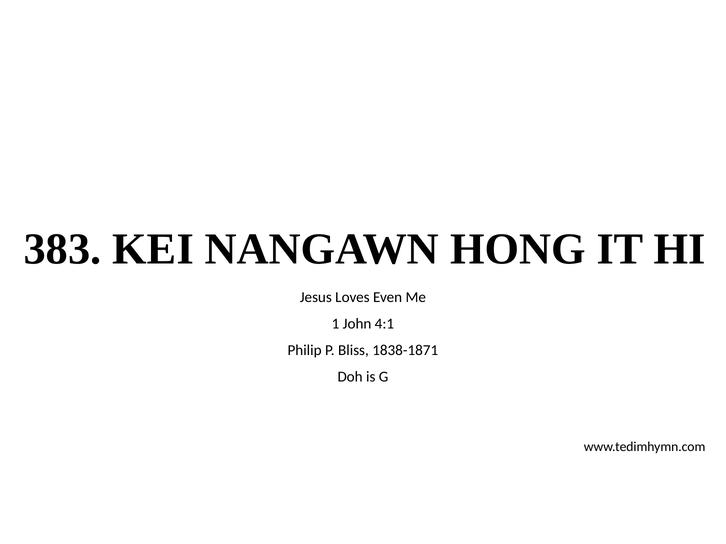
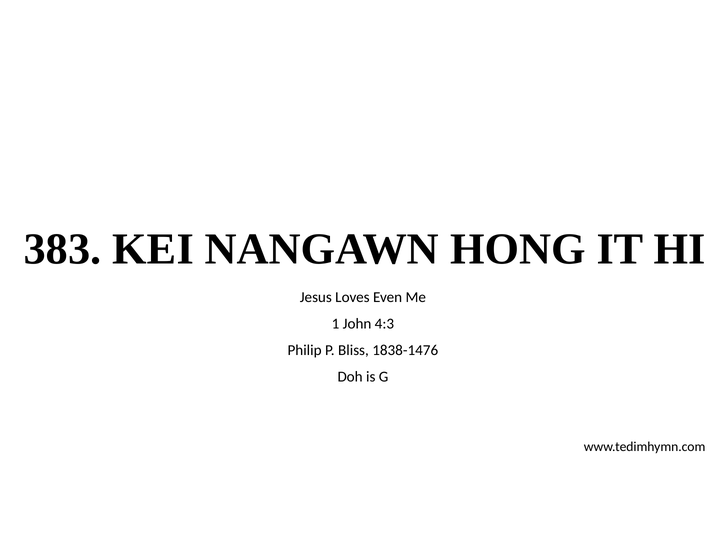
4:1: 4:1 -> 4:3
1838-1871: 1838-1871 -> 1838-1476
